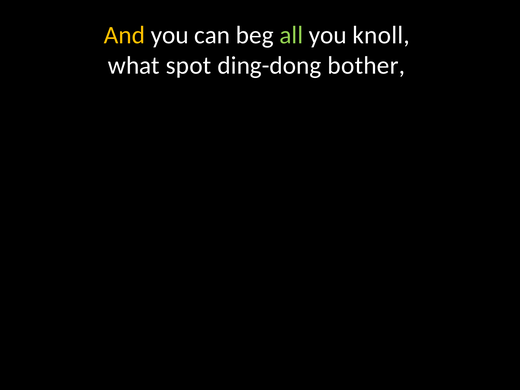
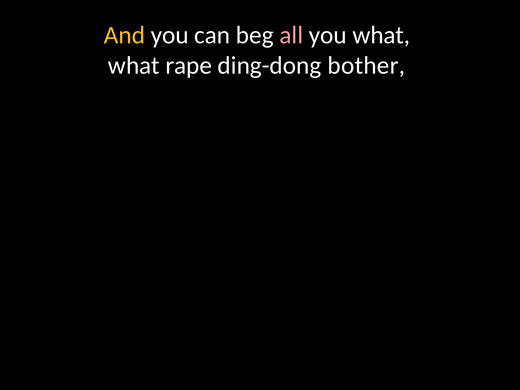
all colour: light green -> pink
you knoll: knoll -> what
spot: spot -> rape
